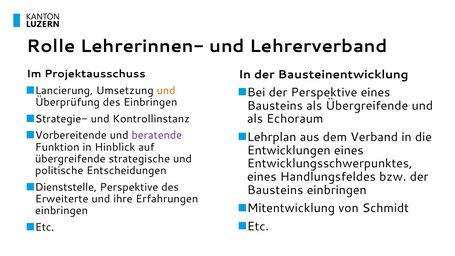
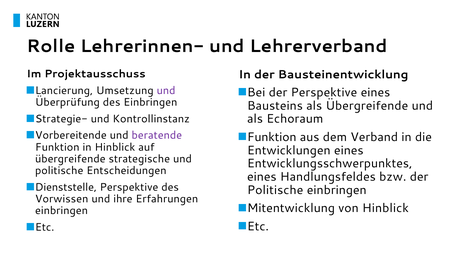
und at (166, 91) colour: orange -> purple
Lehrplan at (272, 137): Lehrplan -> Funktion
Bausteins at (275, 190): Bausteins -> Politische
Erweiterte: Erweiterte -> Vorwissen
von Schmidt: Schmidt -> Hinblick
